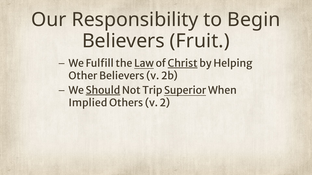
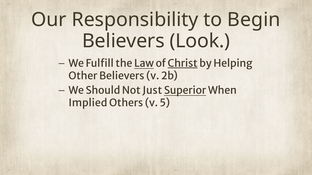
Fruit: Fruit -> Look
Should underline: present -> none
Trip: Trip -> Just
2: 2 -> 5
